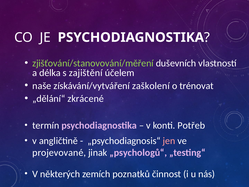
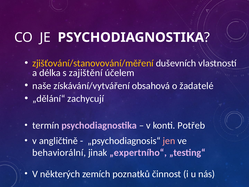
zjišťování/stanovování/měření colour: light green -> yellow
zaškolení: zaškolení -> obsahová
trénovat: trénovat -> žadatelé
zkrácené: zkrácené -> zachycují
projevované: projevované -> behaviorální
„psychologů“: „psychologů“ -> „expertního“
